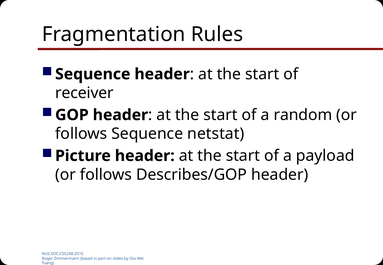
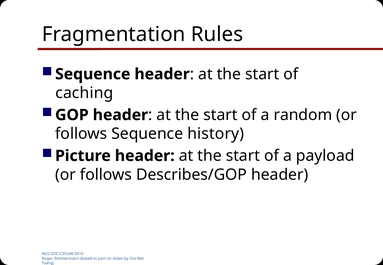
receiver: receiver -> caching
netstat: netstat -> history
